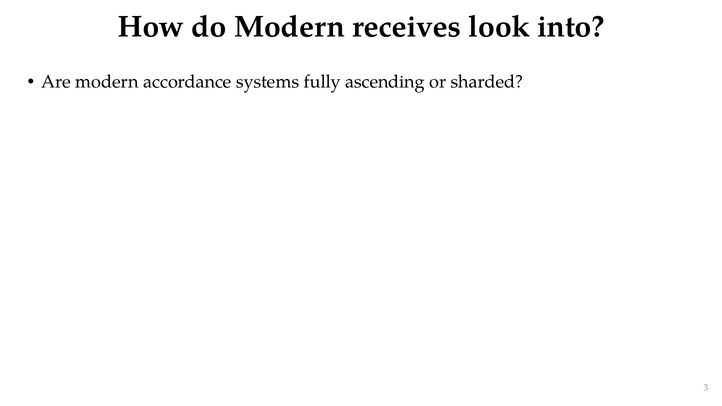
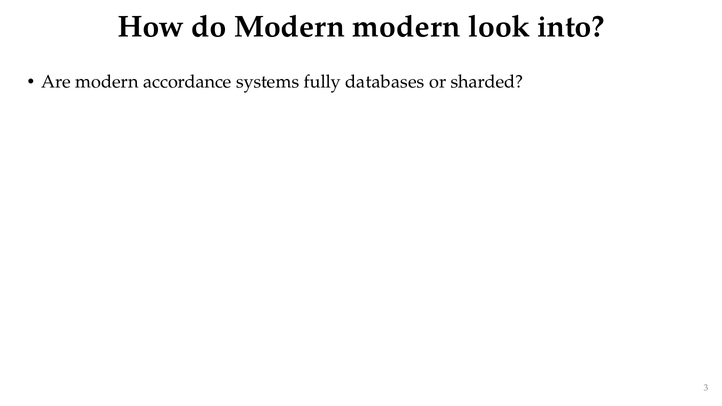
Modern receives: receives -> modern
ascending: ascending -> databases
